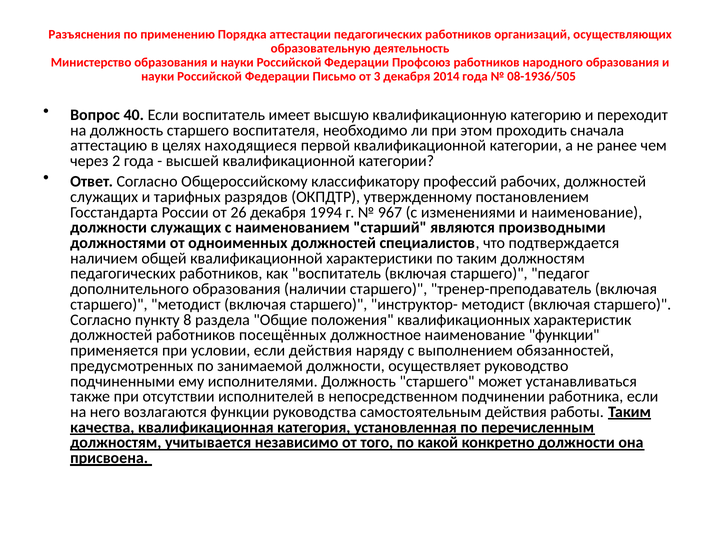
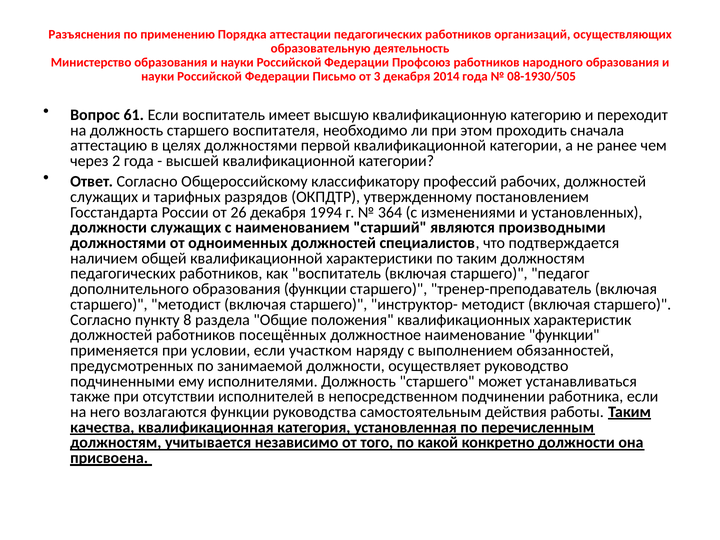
08-1936/505: 08-1936/505 -> 08-1930/505
40: 40 -> 61
целях находящиеся: находящиеся -> должностями
967: 967 -> 364
и наименование: наименование -> установленных
образования наличии: наличии -> функции
если действия: действия -> участком
